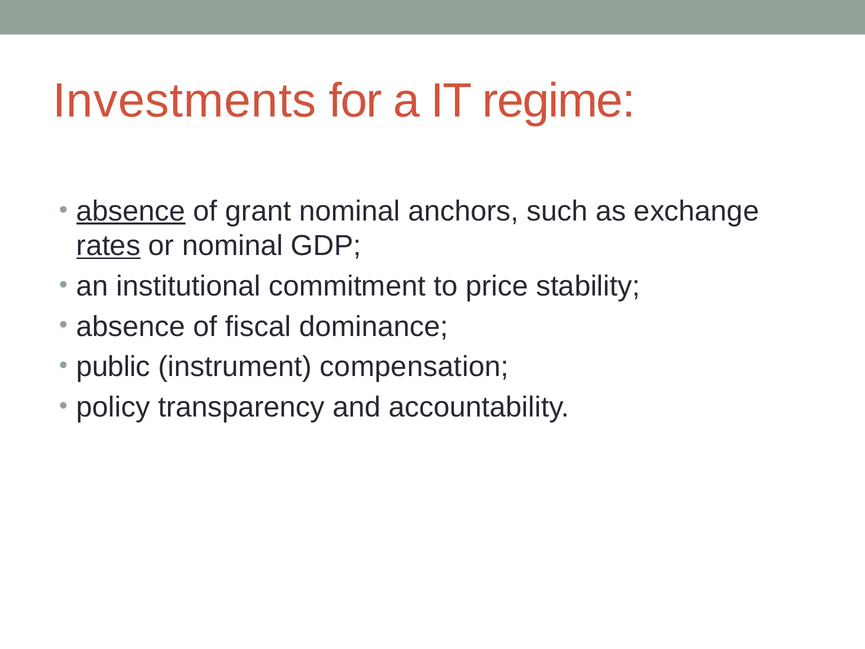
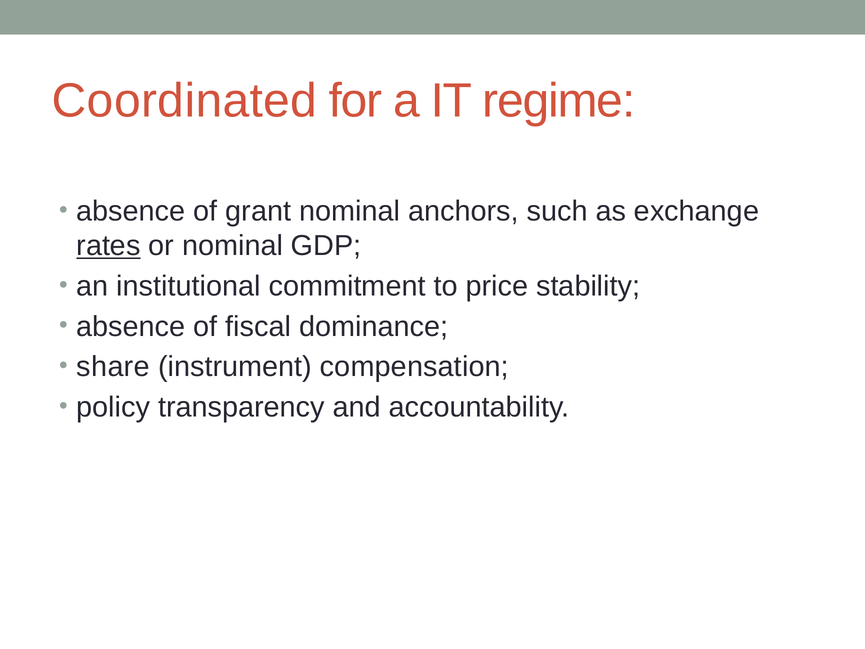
Investments: Investments -> Coordinated
absence at (131, 211) underline: present -> none
public: public -> share
